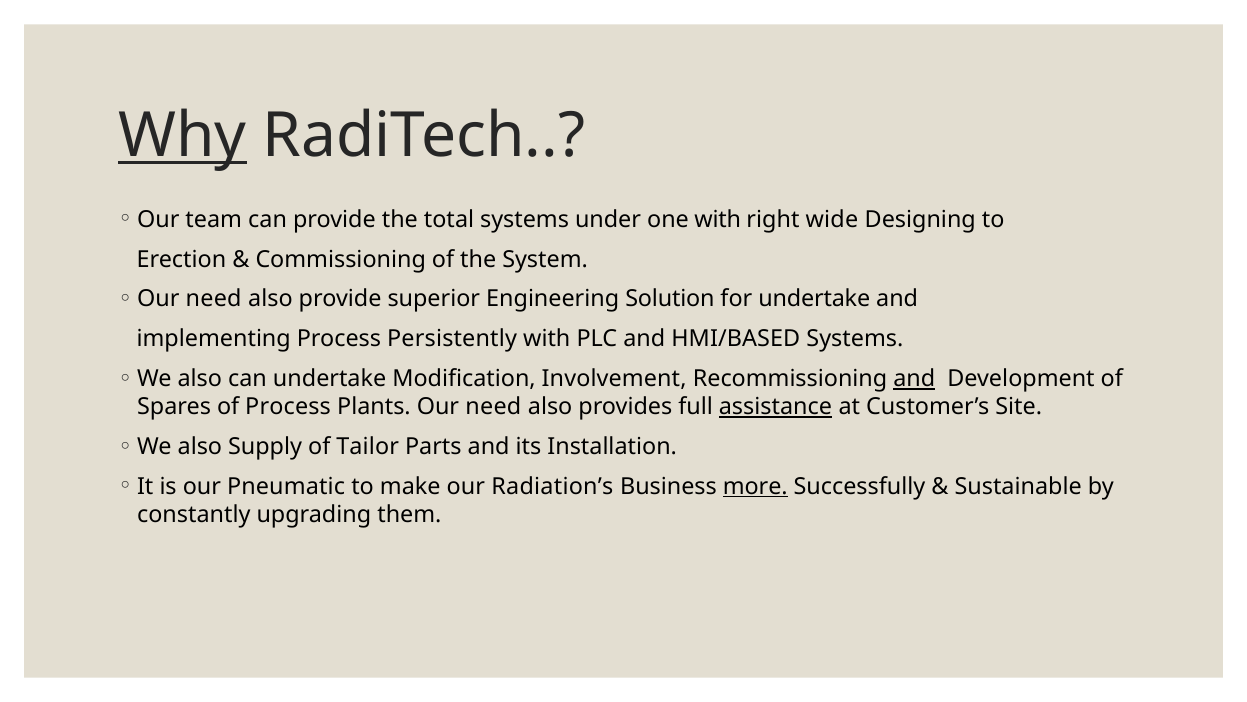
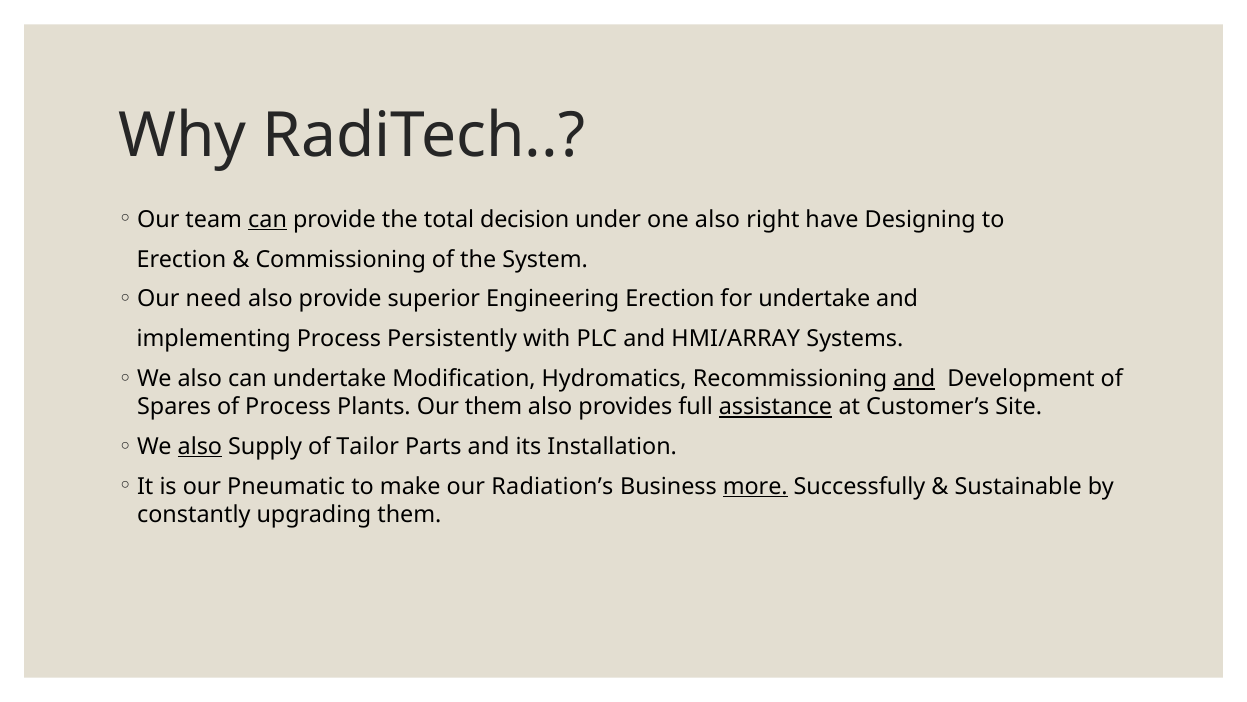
Why underline: present -> none
can at (268, 219) underline: none -> present
total systems: systems -> decision
one with: with -> also
wide: wide -> have
Engineering Solution: Solution -> Erection
HMI/BASED: HMI/BASED -> HMI/ARRAY
Involvement: Involvement -> Hydromatics
Plants Our need: need -> them
also at (200, 446) underline: none -> present
